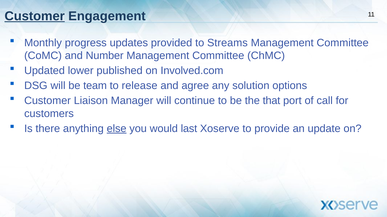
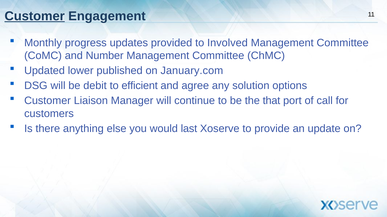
Streams: Streams -> Involved
Involved.com: Involved.com -> January.com
team: team -> debit
release: release -> efficient
else underline: present -> none
